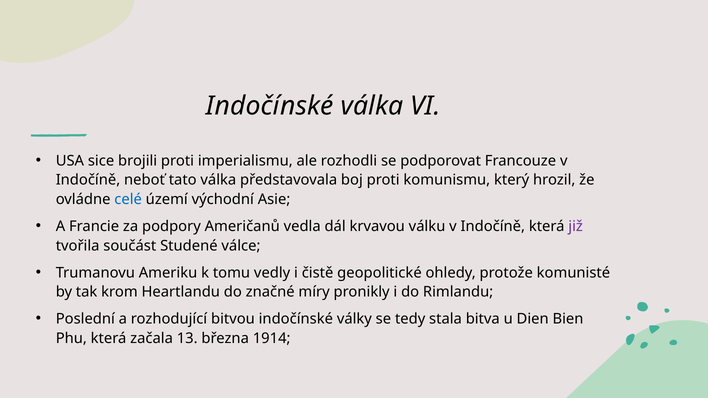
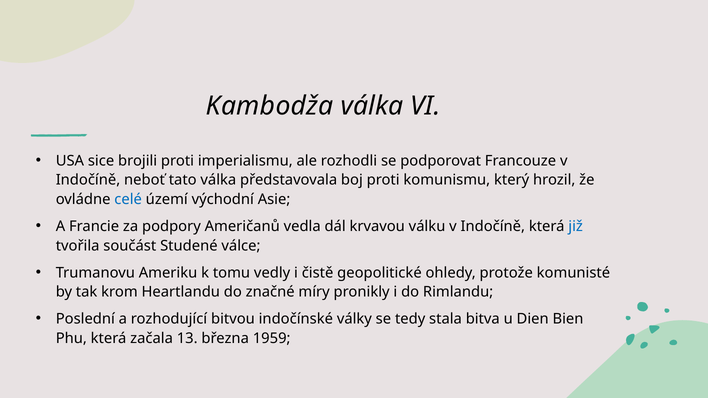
Indočínské at (270, 106): Indočínské -> Kambodža
již colour: purple -> blue
1914: 1914 -> 1959
